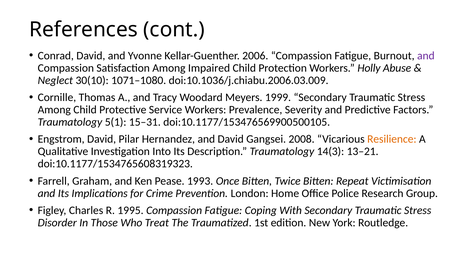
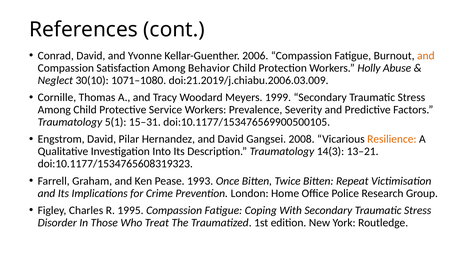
and at (426, 56) colour: purple -> orange
Impaired: Impaired -> Behavior
doi:10.1036/j.chiabu.2006.03.009: doi:10.1036/j.chiabu.2006.03.009 -> doi:21.2019/j.chiabu.2006.03.009
